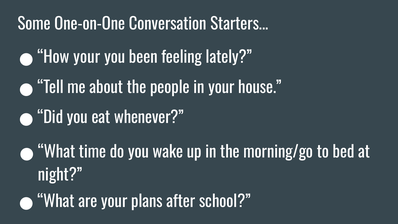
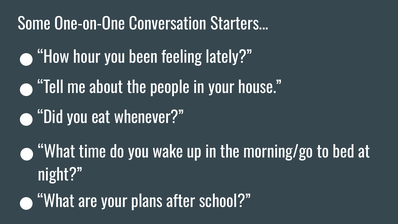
How your: your -> hour
